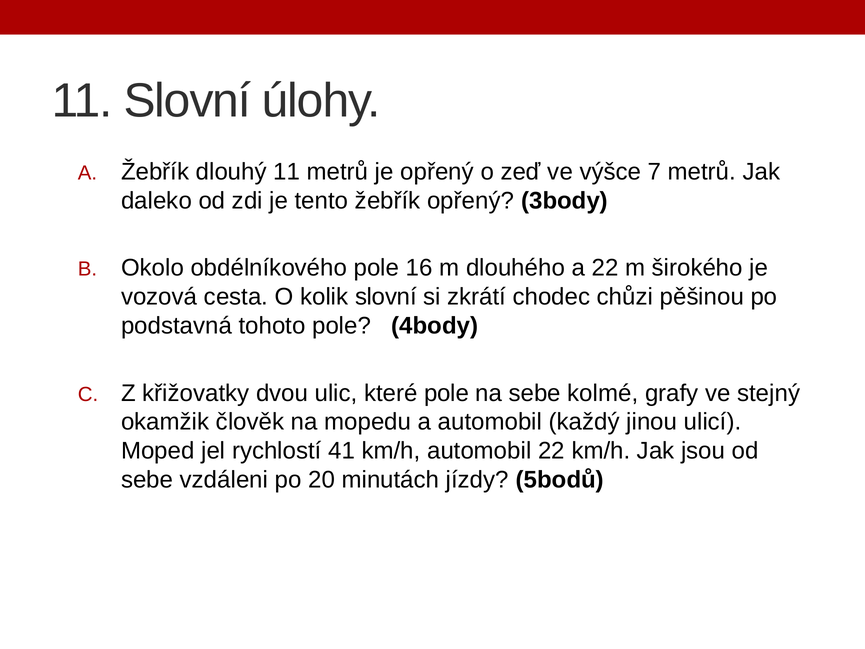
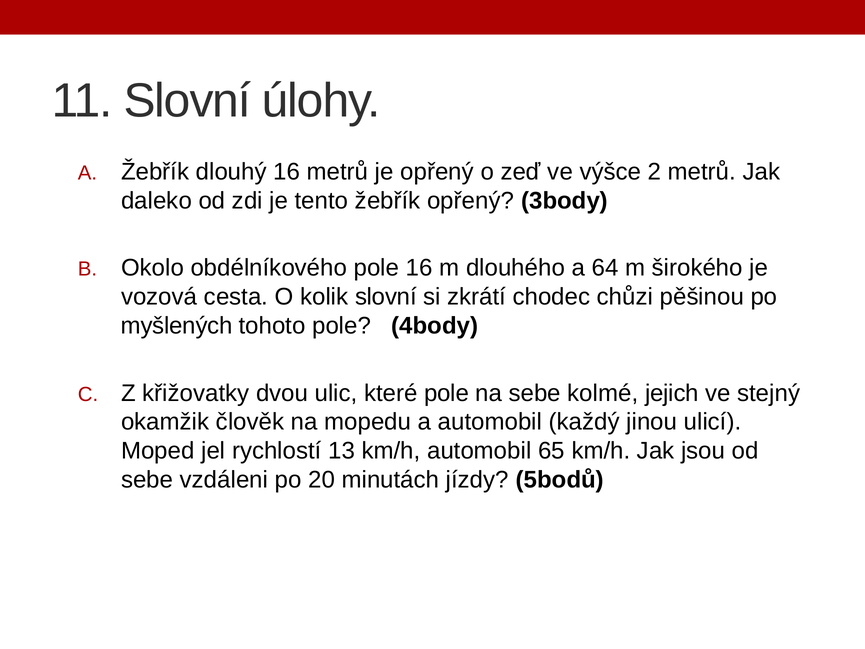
dlouhý 11: 11 -> 16
7: 7 -> 2
a 22: 22 -> 64
podstavná: podstavná -> myšlených
grafy: grafy -> jejich
41: 41 -> 13
automobil 22: 22 -> 65
